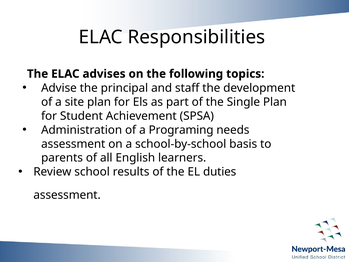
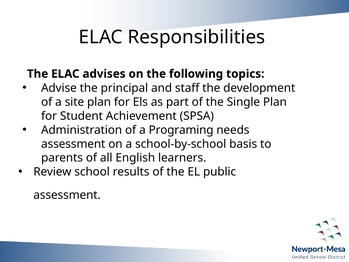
duties: duties -> public
